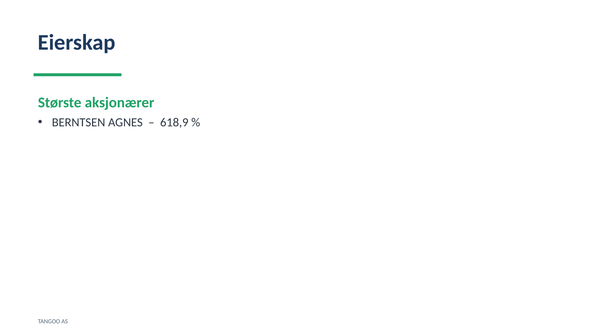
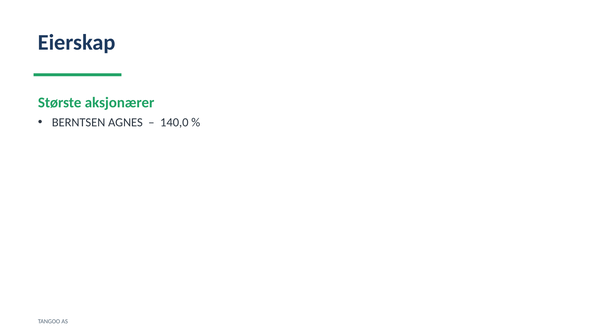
618,9: 618,9 -> 140,0
